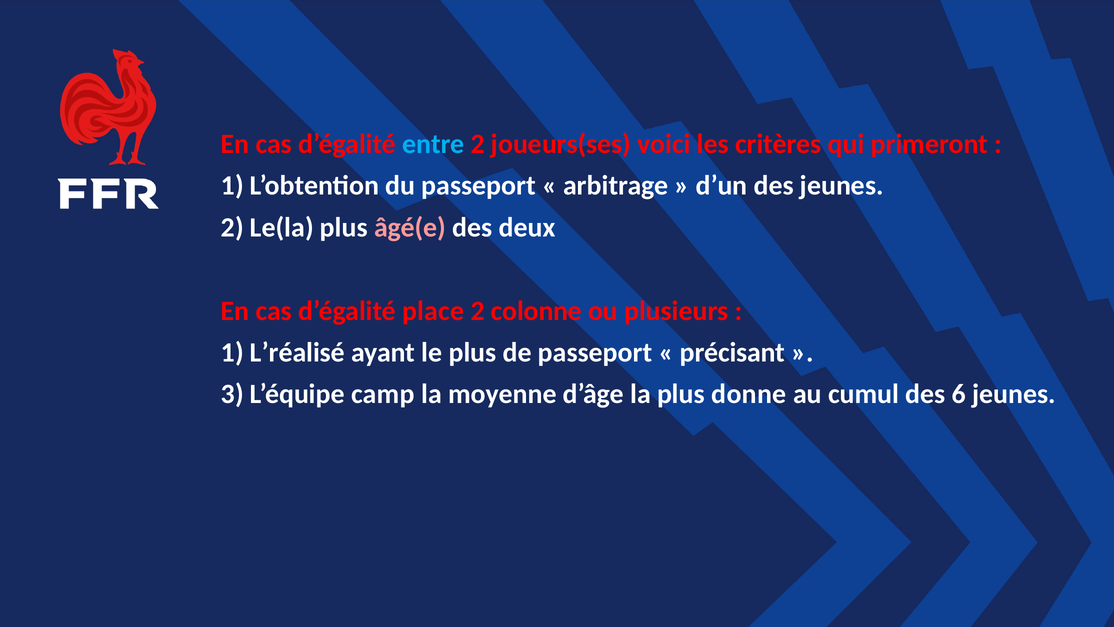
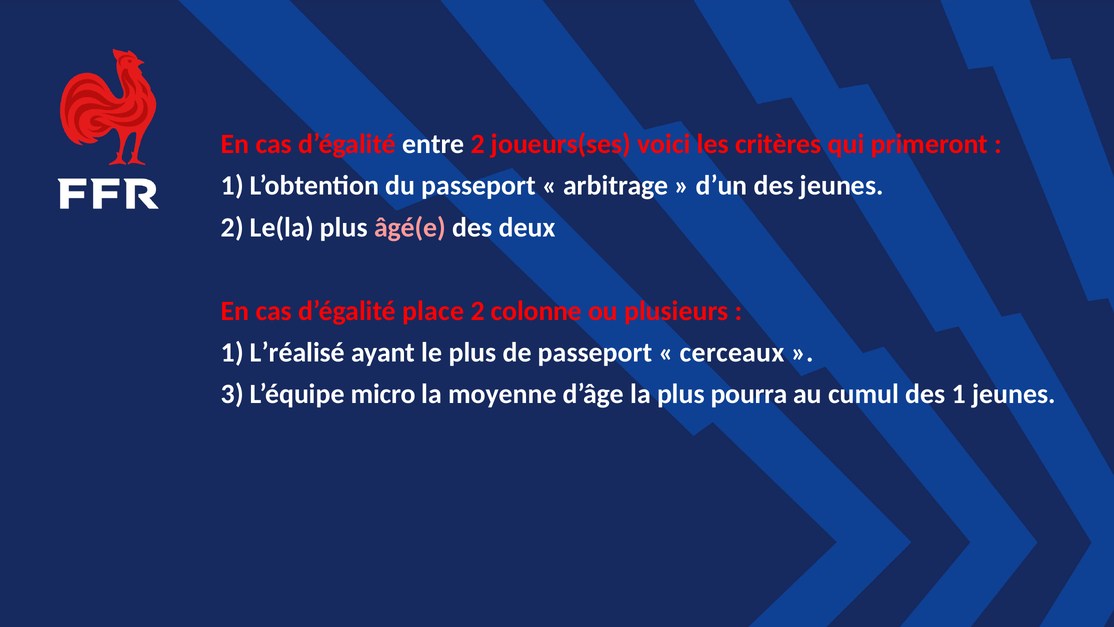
entre colour: light blue -> white
précisant: précisant -> cerceaux
camp: camp -> micro
donne: donne -> pourra
des 6: 6 -> 1
